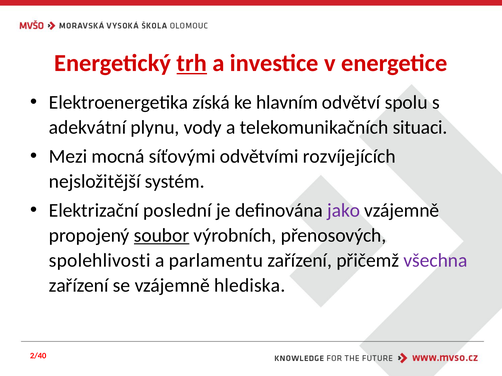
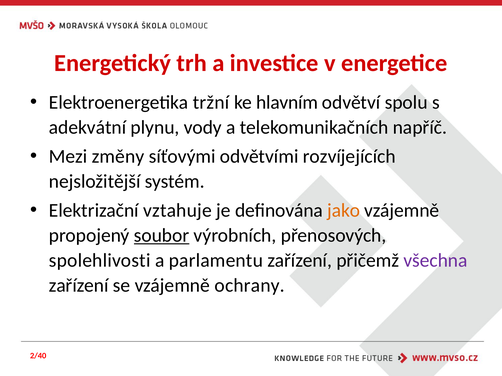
trh underline: present -> none
získá: získá -> tržní
situaci: situaci -> napříč
mocná: mocná -> změny
poslední: poslední -> vztahuje
jako colour: purple -> orange
hlediska: hlediska -> ochrany
